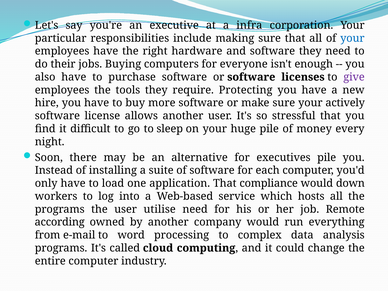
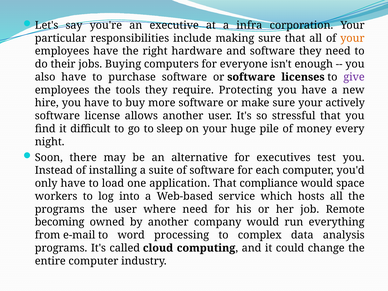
your at (352, 38) colour: blue -> orange
executives pile: pile -> test
down: down -> space
utilise: utilise -> where
according: according -> becoming
